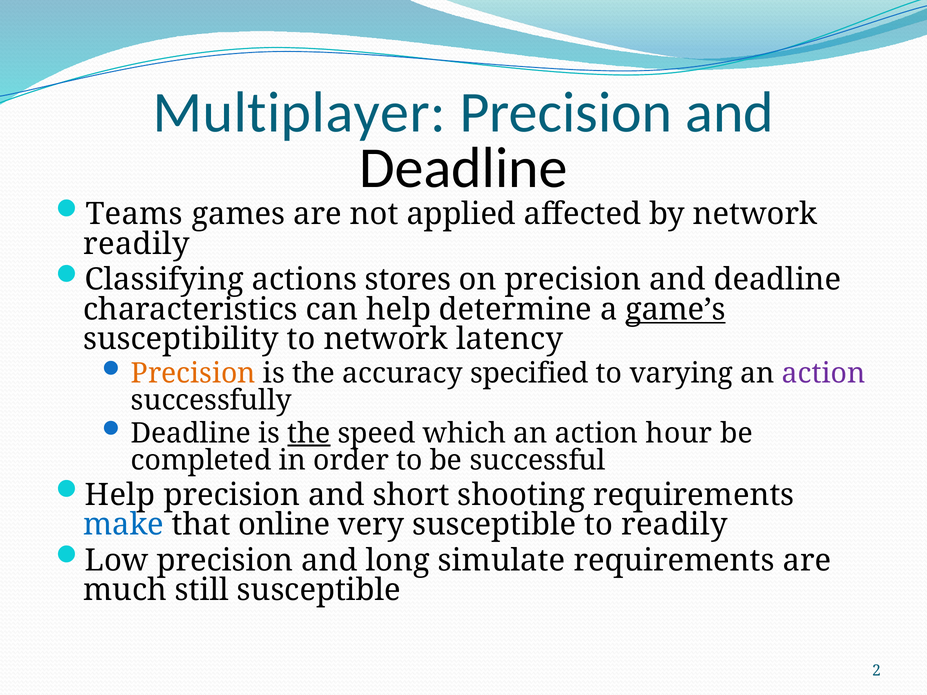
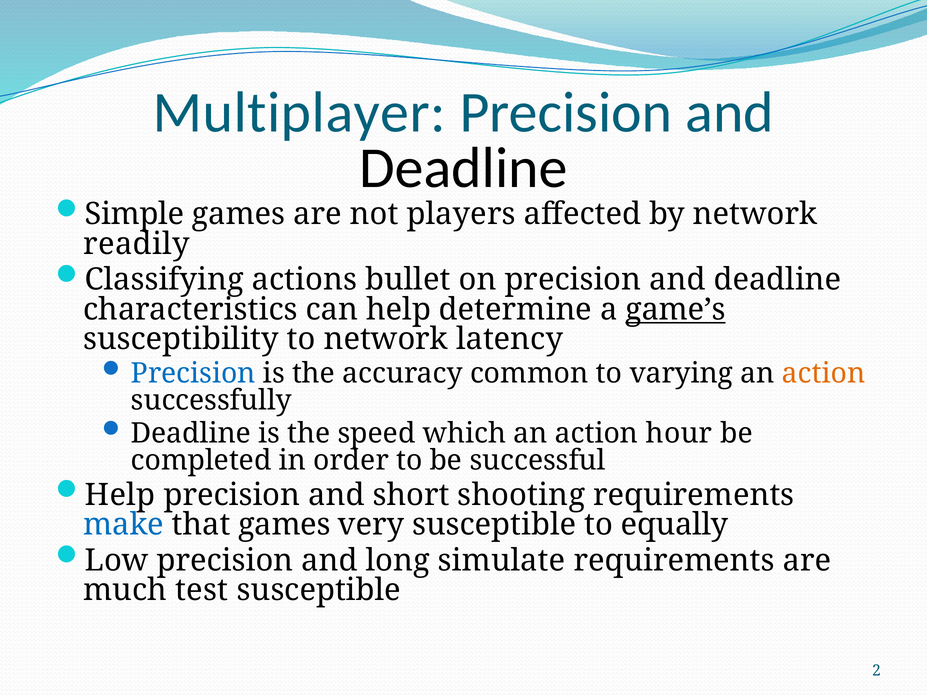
Teams: Teams -> Simple
applied: applied -> players
stores: stores -> bullet
Precision at (193, 373) colour: orange -> blue
specified: specified -> common
action at (824, 373) colour: purple -> orange
the at (309, 433) underline: present -> none
that online: online -> games
to readily: readily -> equally
still: still -> test
